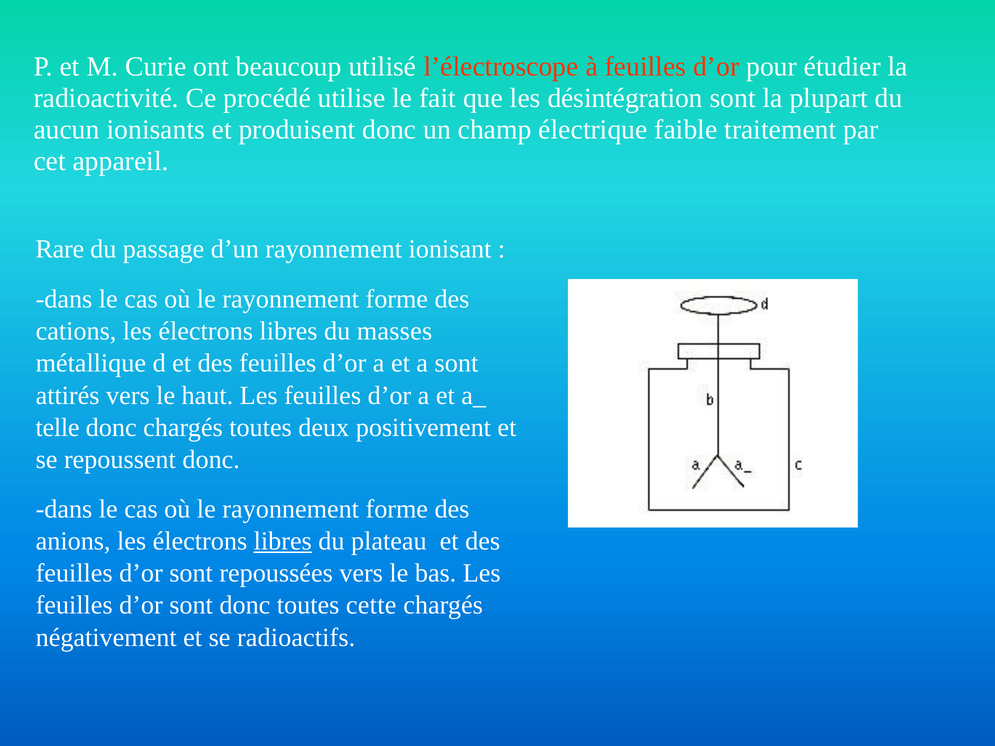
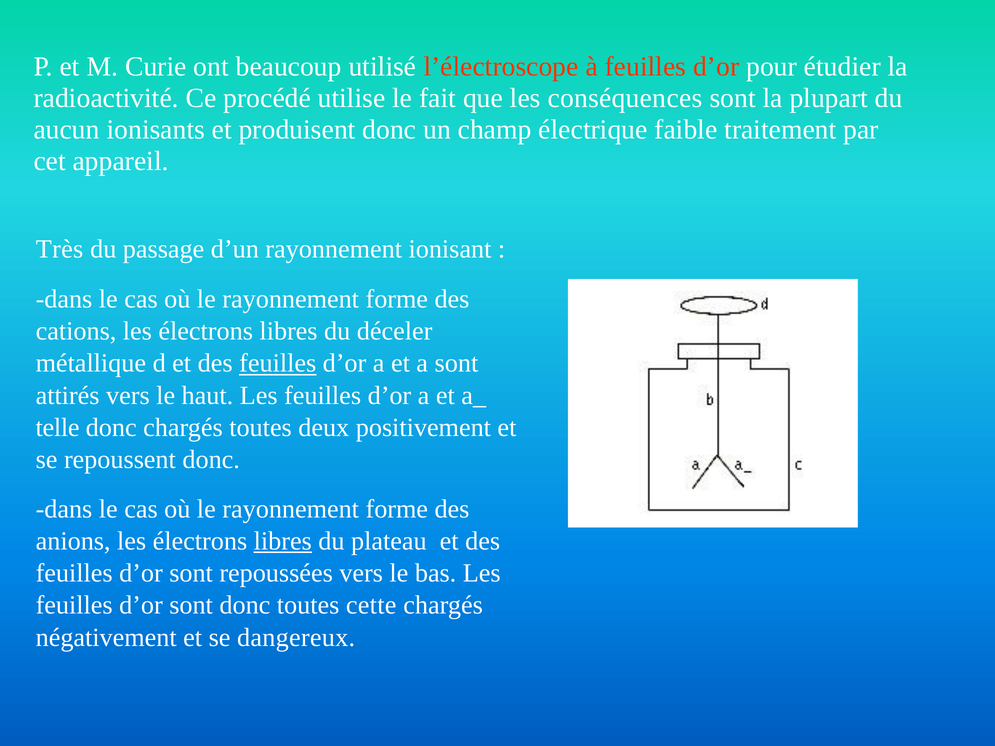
désintégration: désintégration -> conséquences
Rare: Rare -> Très
masses: masses -> déceler
feuilles at (278, 363) underline: none -> present
radioactifs: radioactifs -> dangereux
